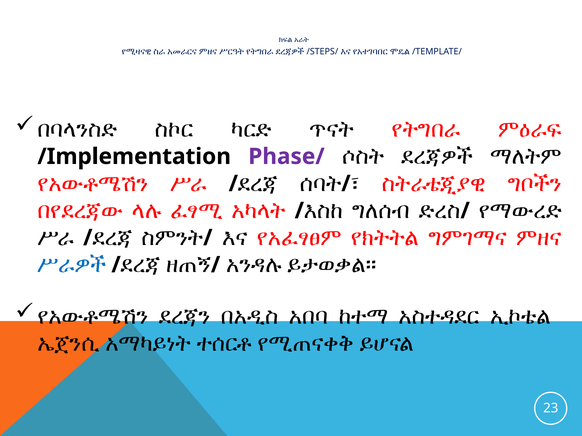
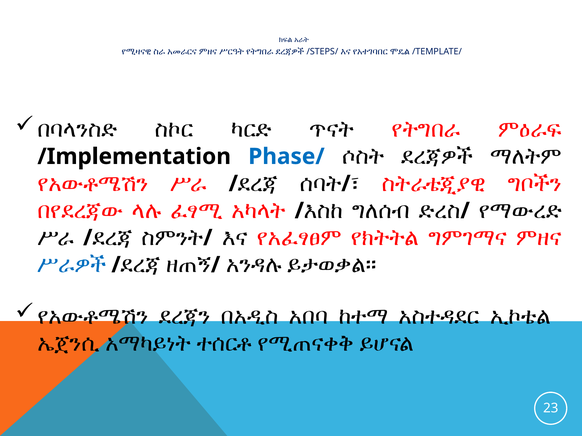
Phase/ colour: purple -> blue
